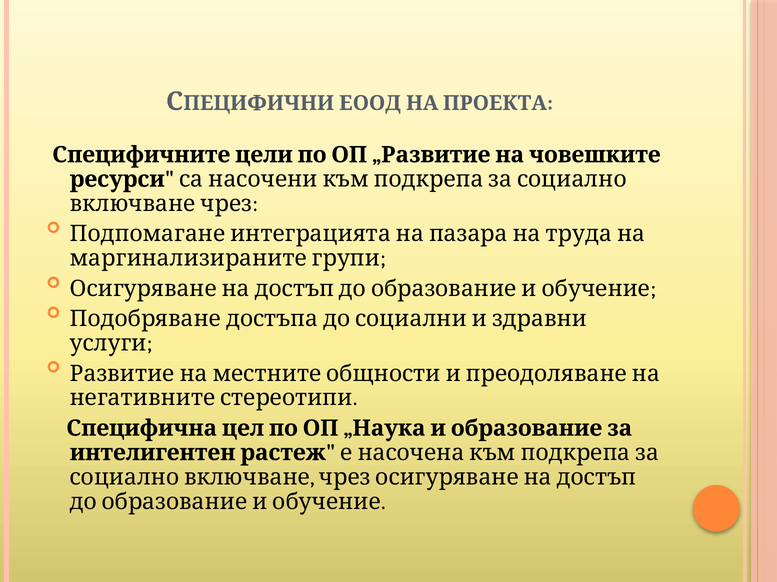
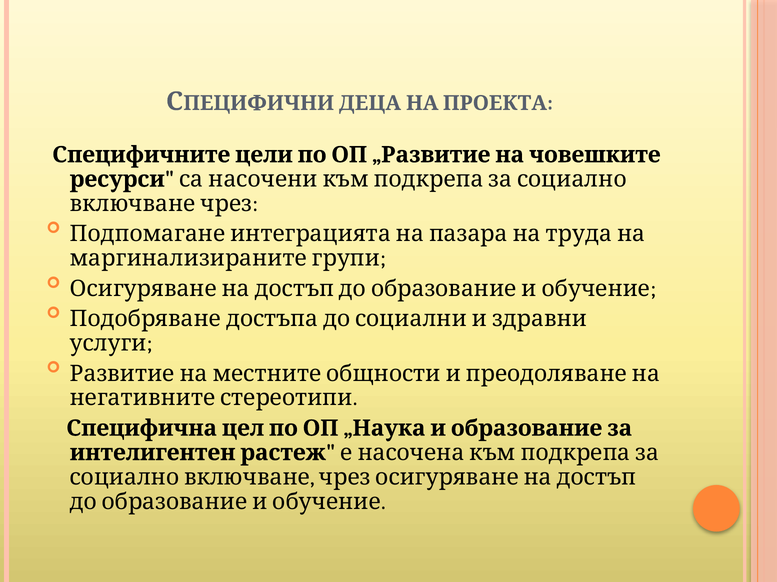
ЕООД: ЕООД -> ДЕЦА
